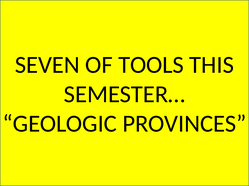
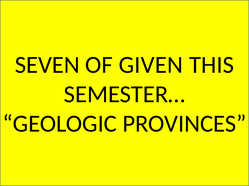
TOOLS: TOOLS -> GIVEN
